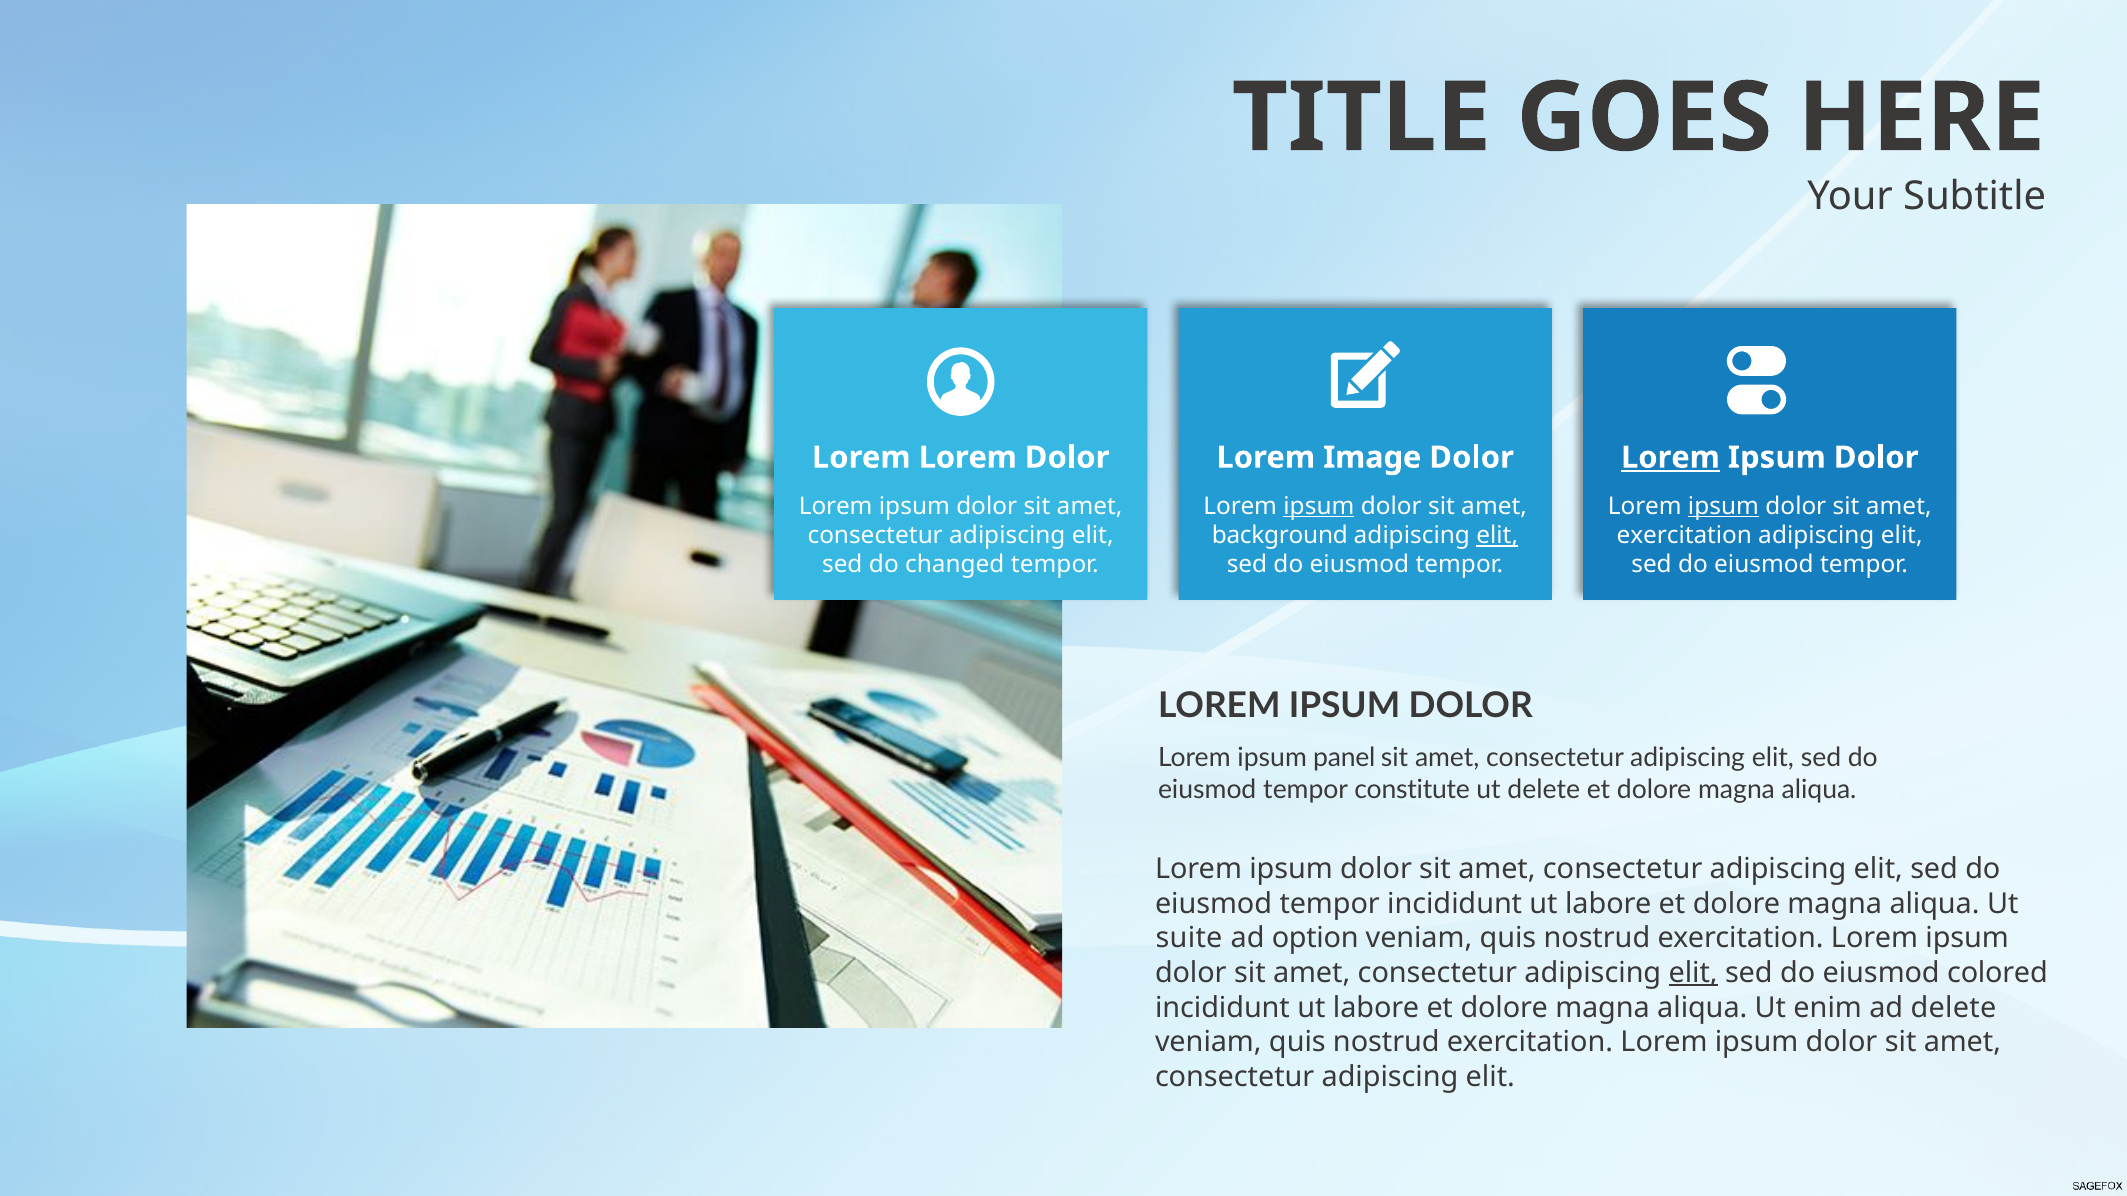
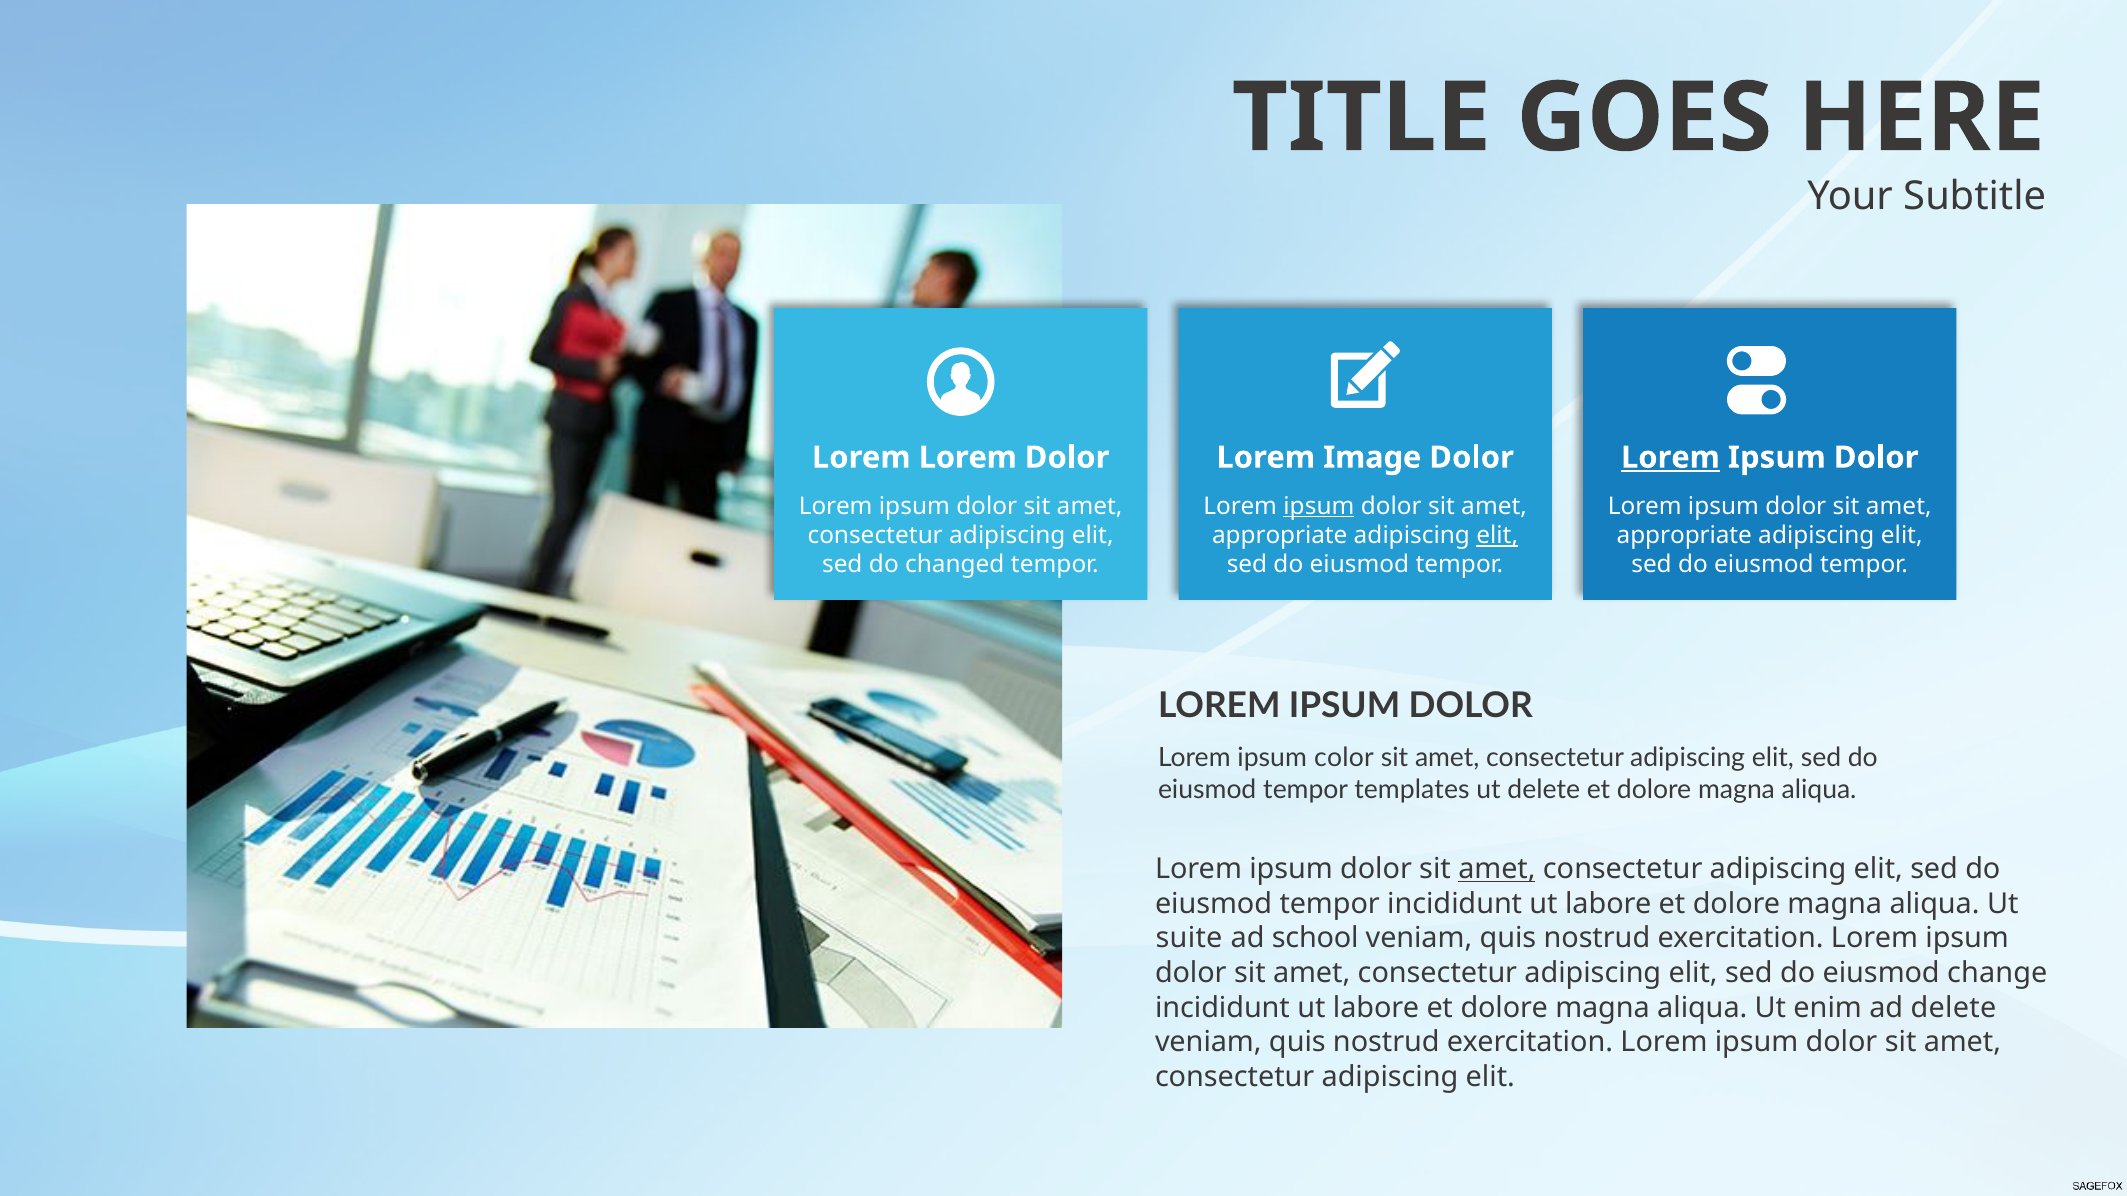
ipsum at (1723, 506) underline: present -> none
background at (1280, 536): background -> appropriate
exercitation at (1684, 536): exercitation -> appropriate
panel: panel -> color
constitute: constitute -> templates
amet at (1497, 869) underline: none -> present
option: option -> school
elit at (1693, 973) underline: present -> none
colored: colored -> change
